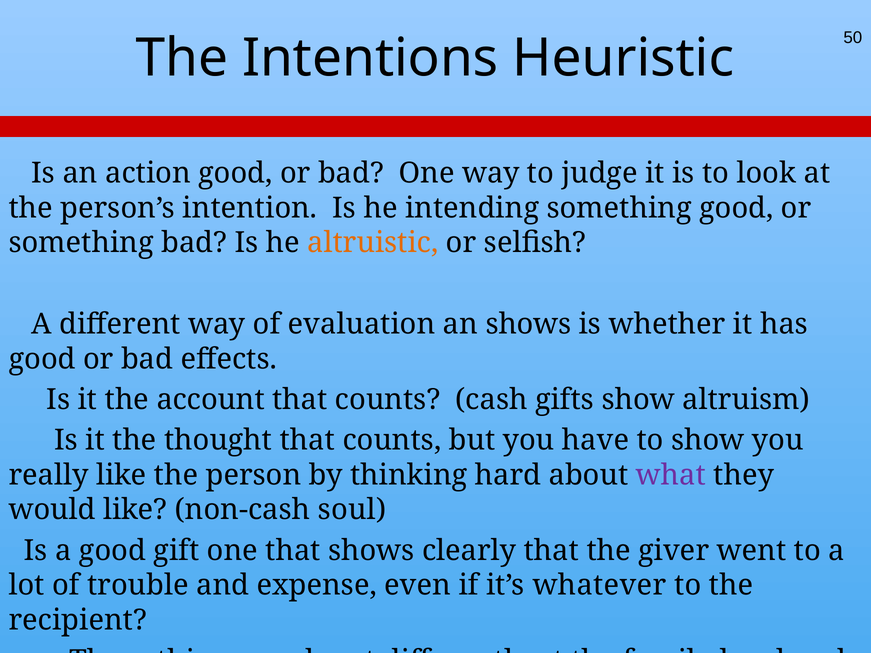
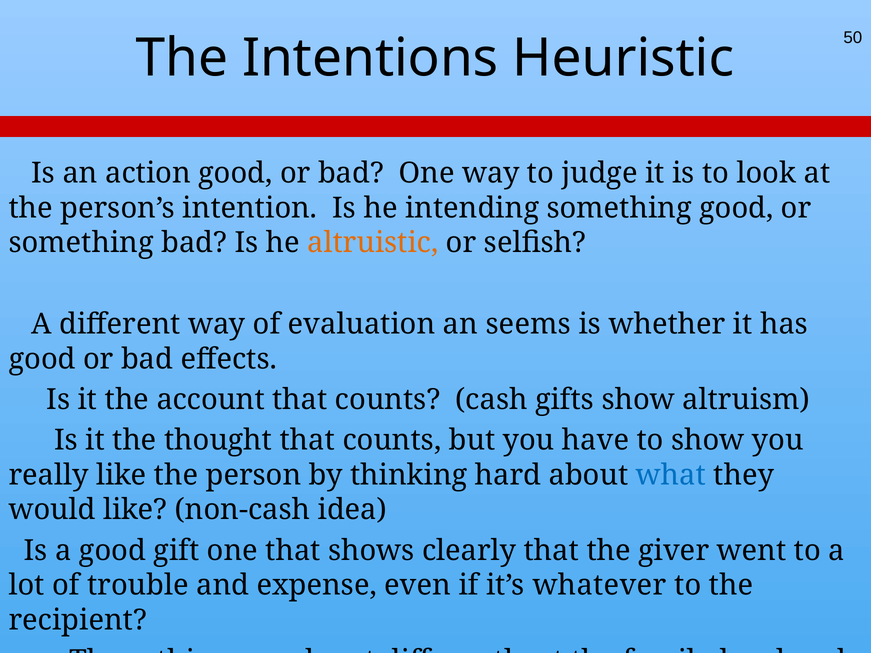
an shows: shows -> seems
what colour: purple -> blue
soul: soul -> idea
